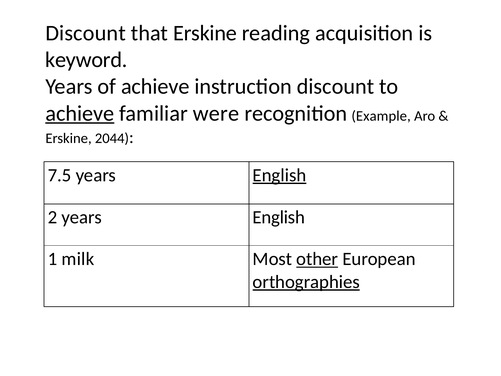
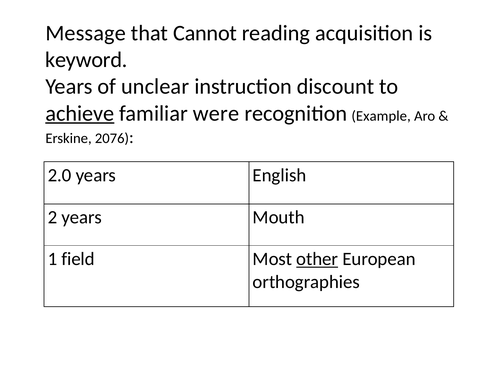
Discount at (86, 33): Discount -> Message
that Erskine: Erskine -> Cannot
of achieve: achieve -> unclear
2044: 2044 -> 2076
7.5: 7.5 -> 2.0
English at (279, 175) underline: present -> none
2 years English: English -> Mouth
milk: milk -> field
orthographies underline: present -> none
